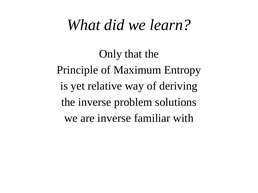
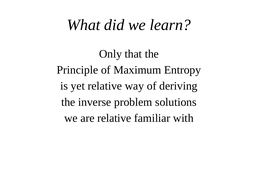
are inverse: inverse -> relative
